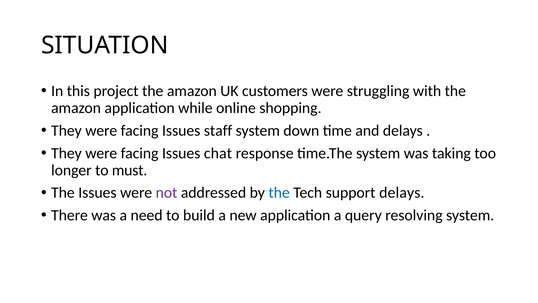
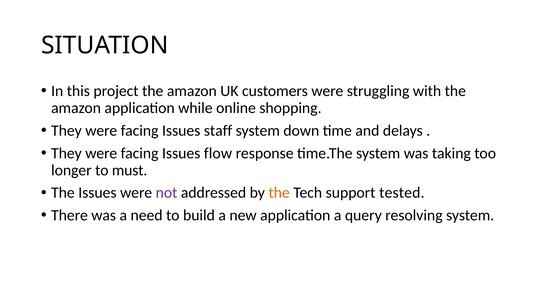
chat: chat -> flow
the at (279, 193) colour: blue -> orange
support delays: delays -> tested
